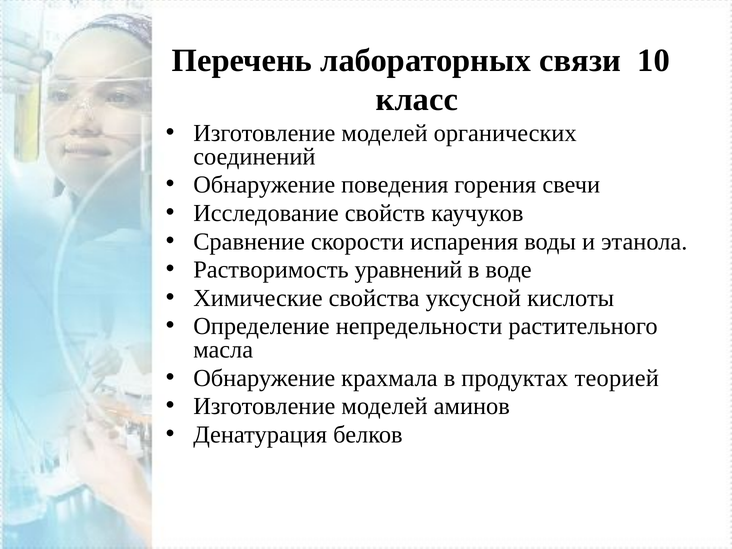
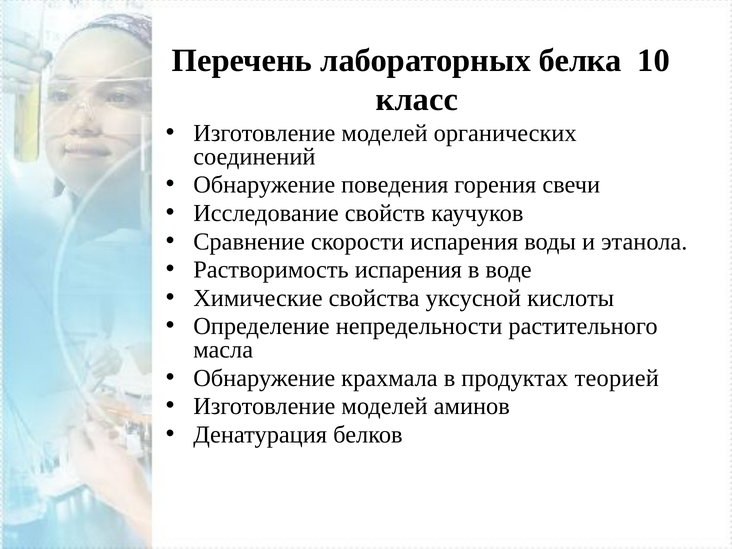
связи: связи -> белка
Растворимость уравнений: уравнений -> испарения
